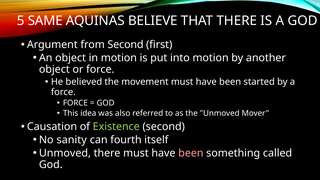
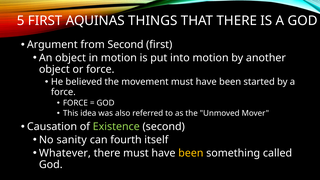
5 SAME: SAME -> FIRST
BELIEVE: BELIEVE -> THINGS
Unmoved at (65, 153): Unmoved -> Whatever
been at (191, 153) colour: pink -> yellow
